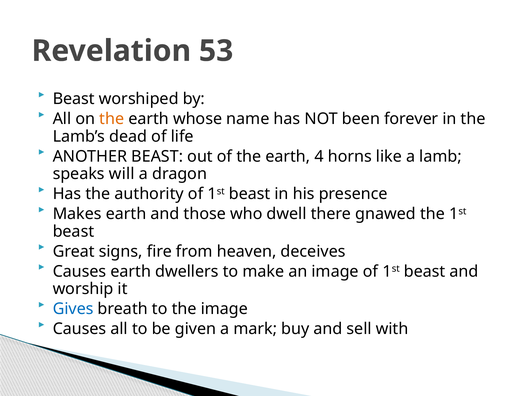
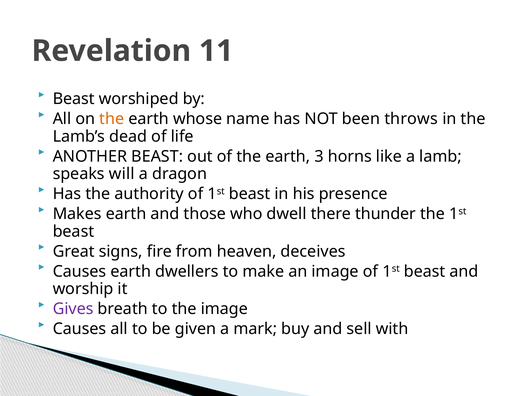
53: 53 -> 11
forever: forever -> throws
4: 4 -> 3
gnawed: gnawed -> thunder
Gives colour: blue -> purple
